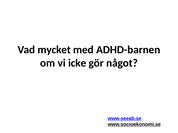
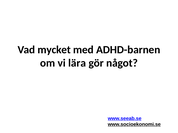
icke: icke -> lära
